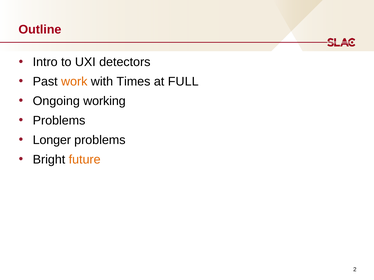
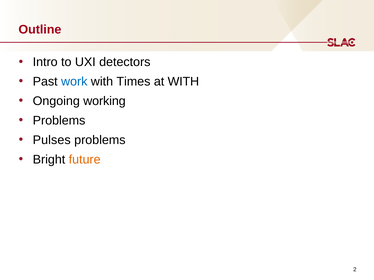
work colour: orange -> blue
at FULL: FULL -> WITH
Longer: Longer -> Pulses
